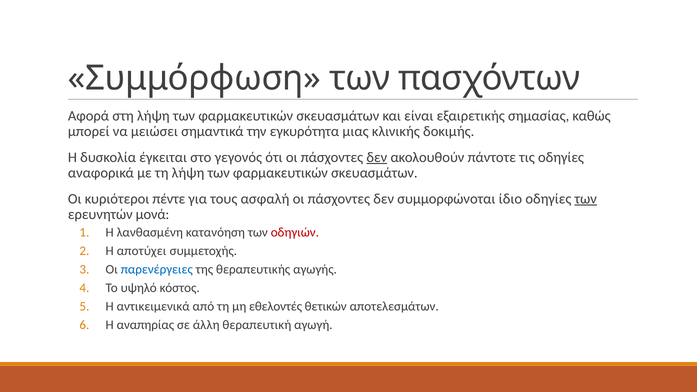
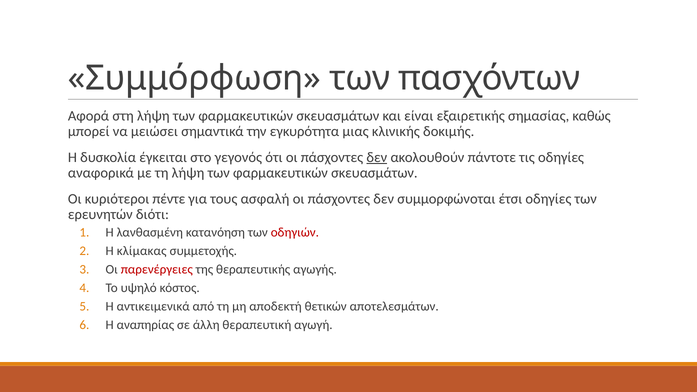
ίδιο: ίδιο -> έτσι
των at (586, 199) underline: present -> none
μονά: μονά -> διότι
αποτύχει: αποτύχει -> κλίμακας
παρενέργειες colour: blue -> red
εθελοντές: εθελοντές -> αποδεκτή
